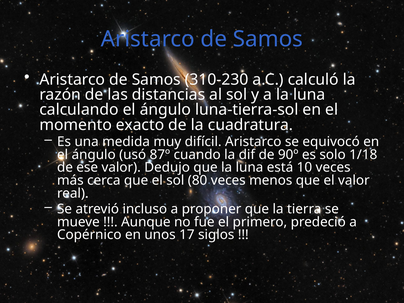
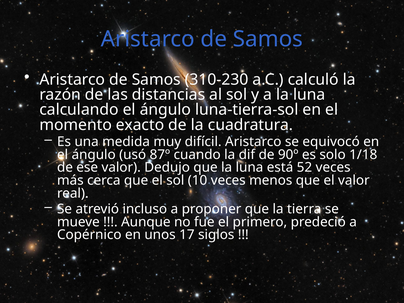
10: 10 -> 52
80: 80 -> 10
